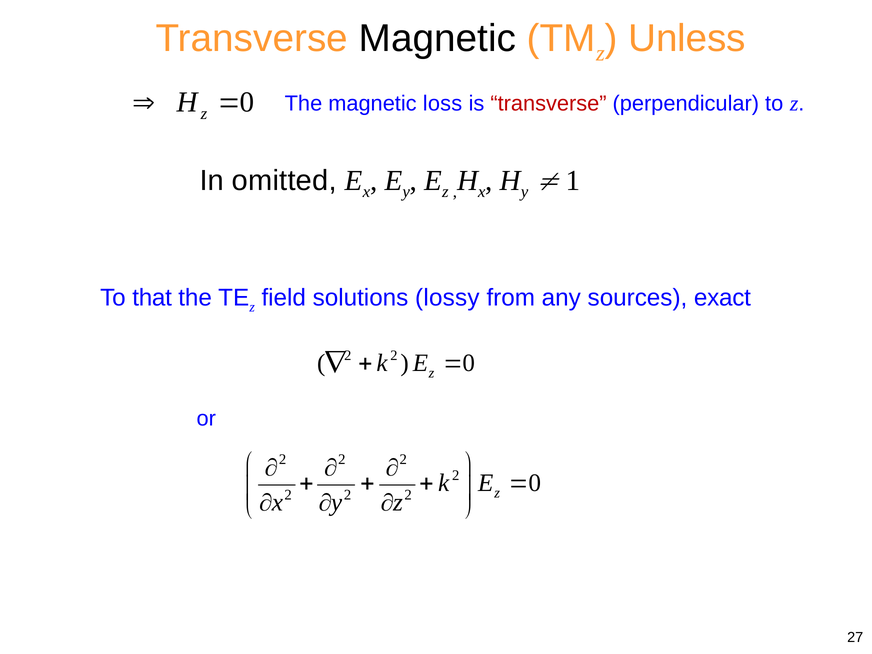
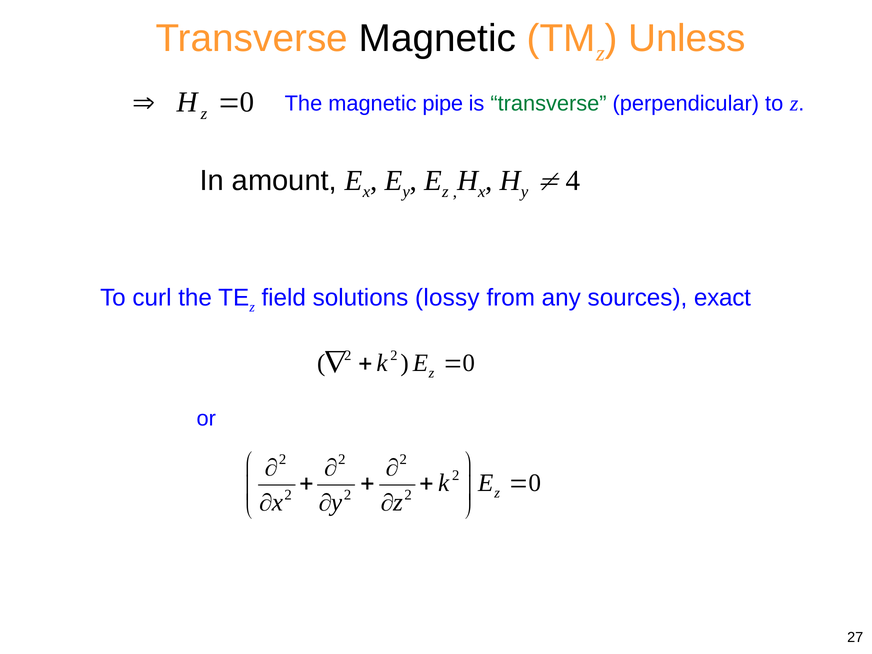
loss: loss -> pipe
transverse at (548, 104) colour: red -> green
omitted: omitted -> amount
1: 1 -> 4
that: that -> curl
